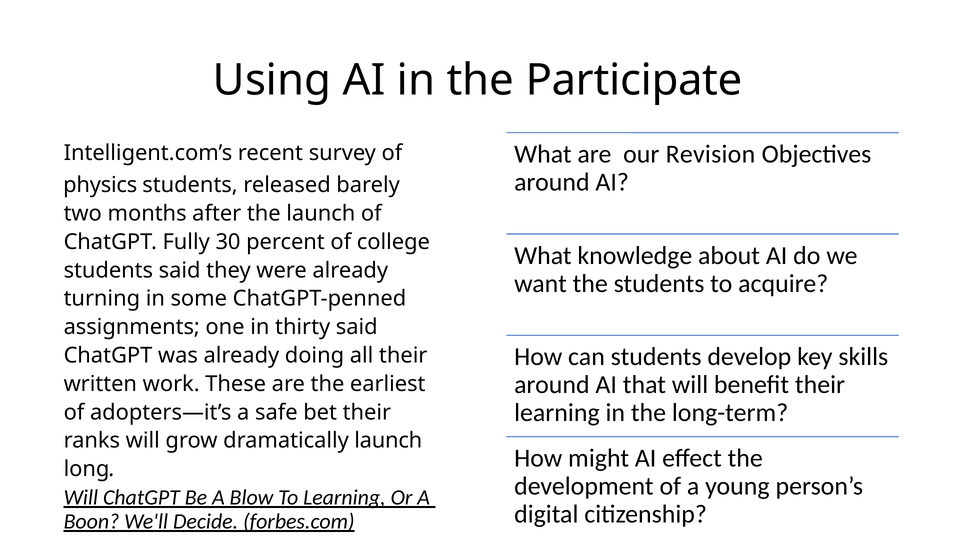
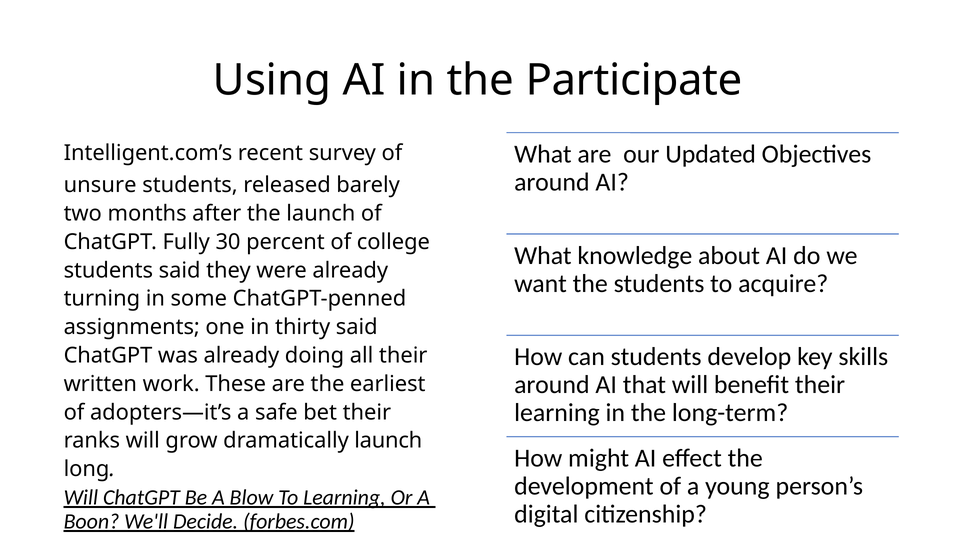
Revision: Revision -> Updated
physics: physics -> unsure
